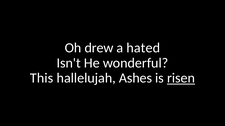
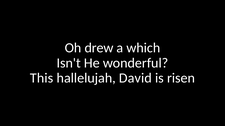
hated: hated -> which
Ashes: Ashes -> David
risen underline: present -> none
